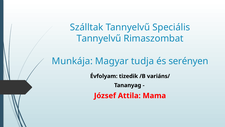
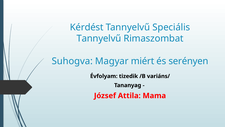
Szálltak: Szálltak -> Kérdést
Munkája: Munkája -> Suhogva
tudja: tudja -> miért
